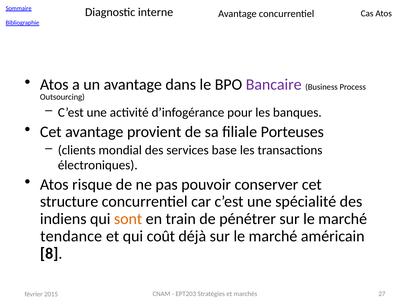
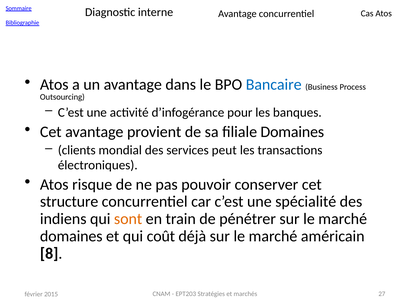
Bancaire colour: purple -> blue
filiale Porteuses: Porteuses -> Domaines
base: base -> peut
tendance at (71, 236): tendance -> domaines
